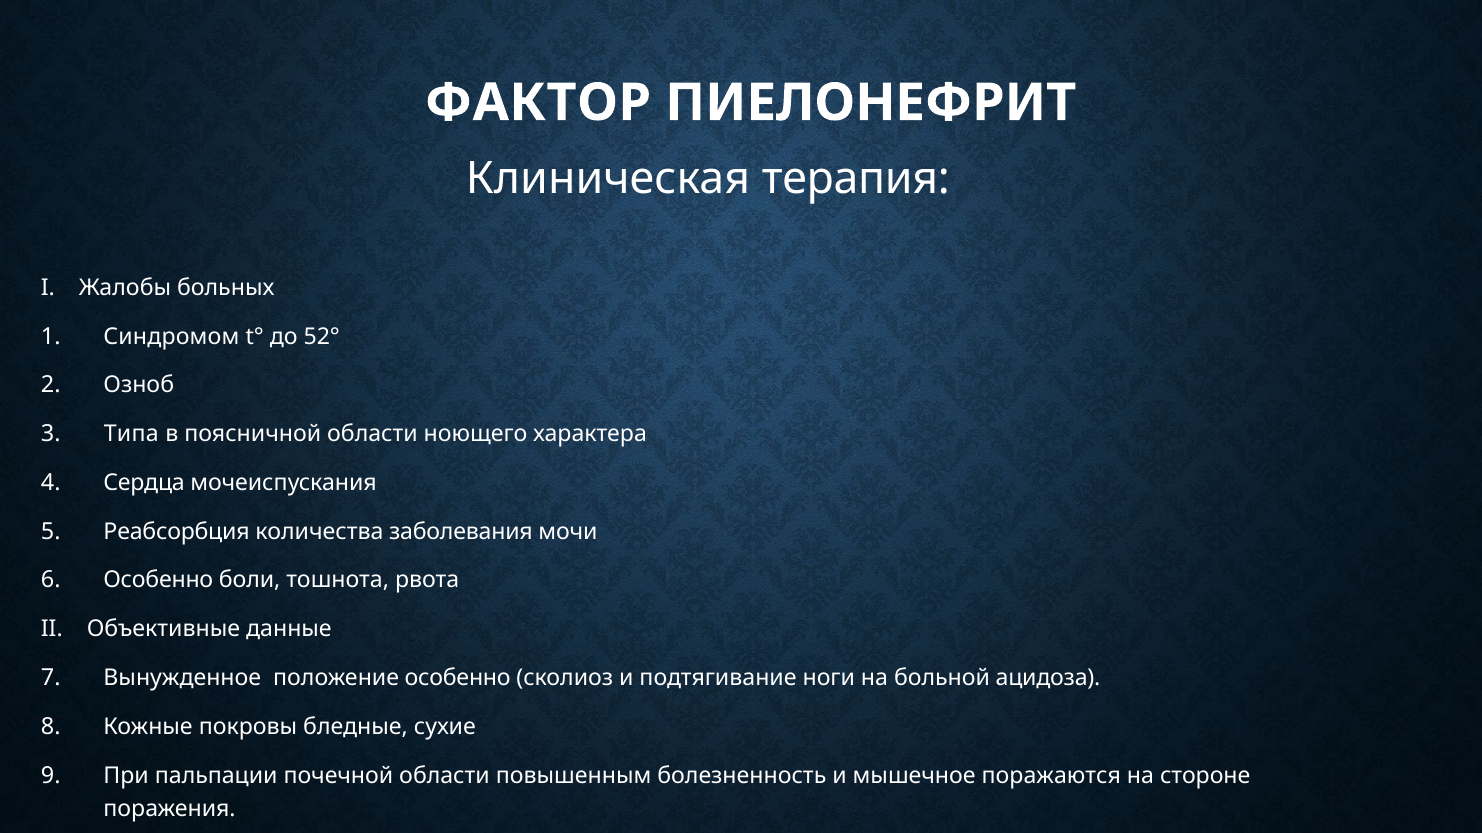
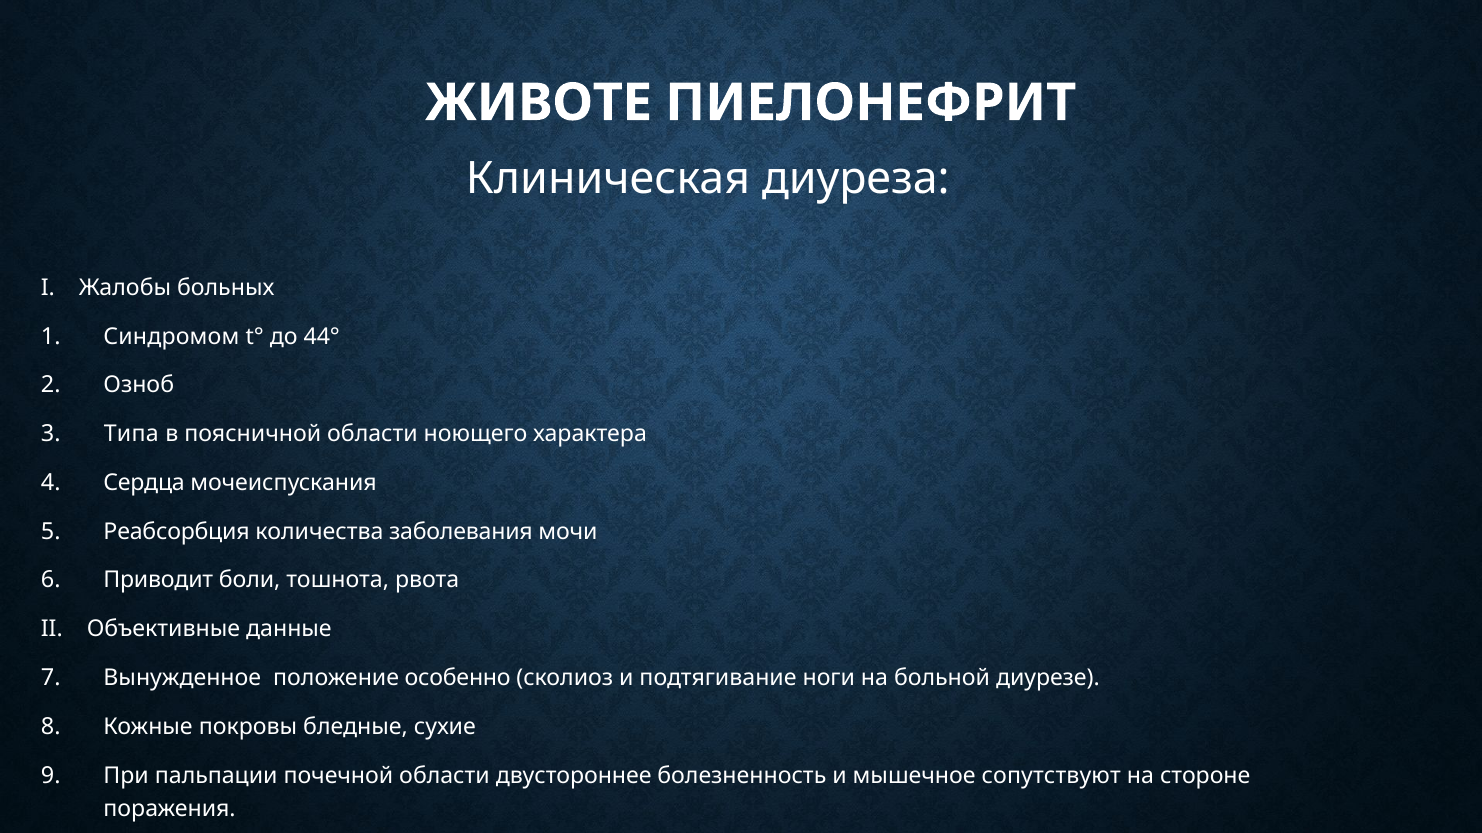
ФАКТОР: ФАКТОР -> ЖИВОТЕ
терапия: терапия -> диуреза
52°: 52° -> 44°
Особенно at (158, 581): Особенно -> Приводит
ацидоза: ацидоза -> диурезе
повышенным: повышенным -> двустороннее
поражаются: поражаются -> сопутствуют
